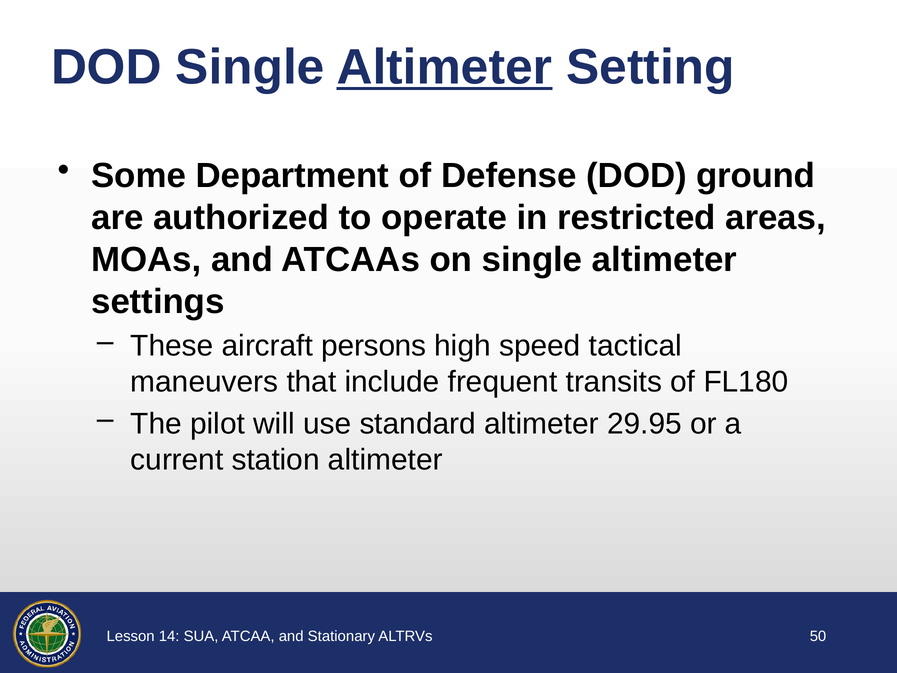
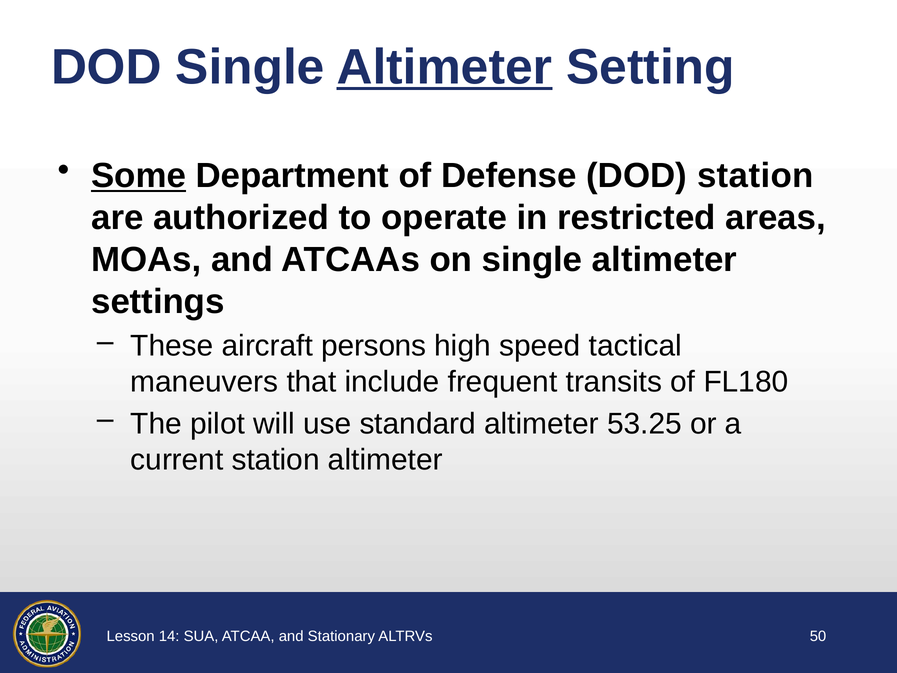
Some underline: none -> present
DOD ground: ground -> station
29.95: 29.95 -> 53.25
